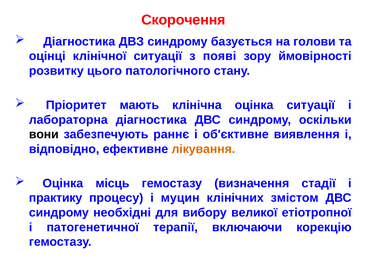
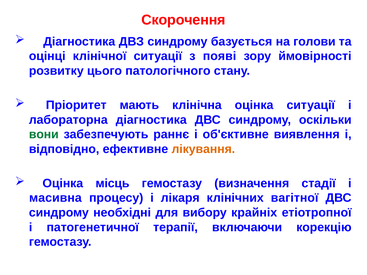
вони colour: black -> green
практику: практику -> масивна
муцин: муцин -> лікаря
змістом: змістом -> вагітної
великої: великої -> крайніх
